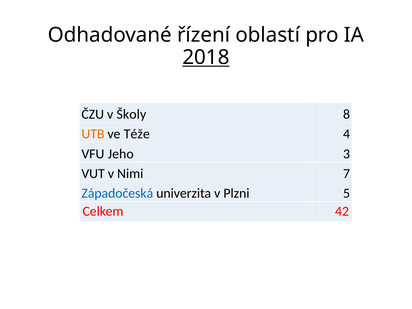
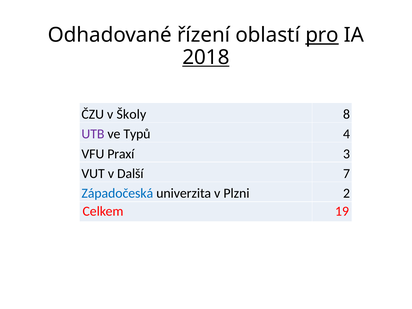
pro underline: none -> present
UTB colour: orange -> purple
Téže: Téže -> Typů
Jeho: Jeho -> Praxí
Nimi: Nimi -> Další
5: 5 -> 2
42: 42 -> 19
